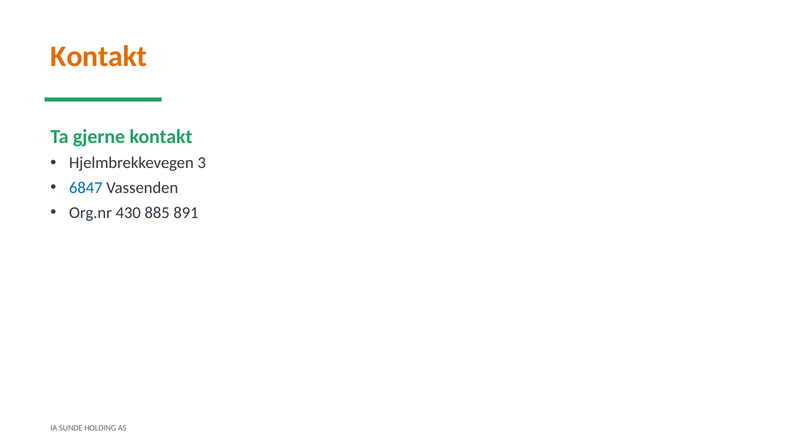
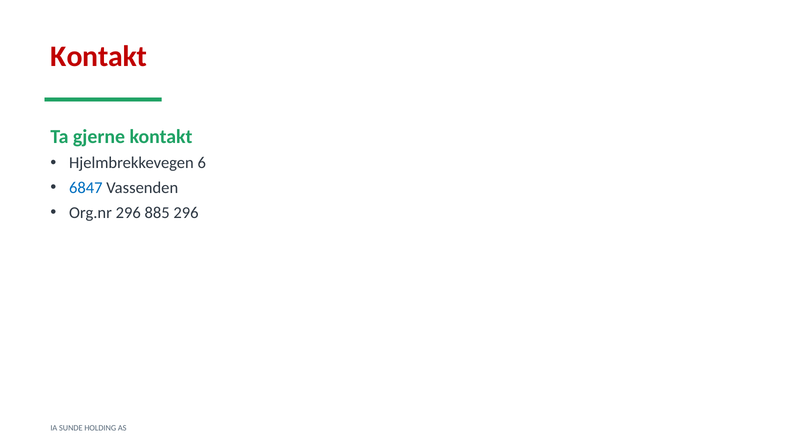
Kontakt at (99, 57) colour: orange -> red
3: 3 -> 6
Org.nr 430: 430 -> 296
885 891: 891 -> 296
